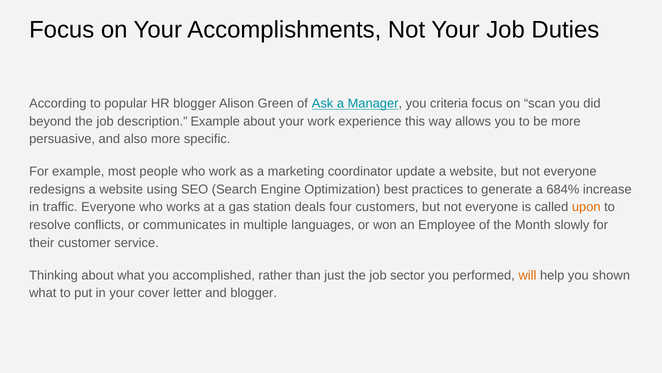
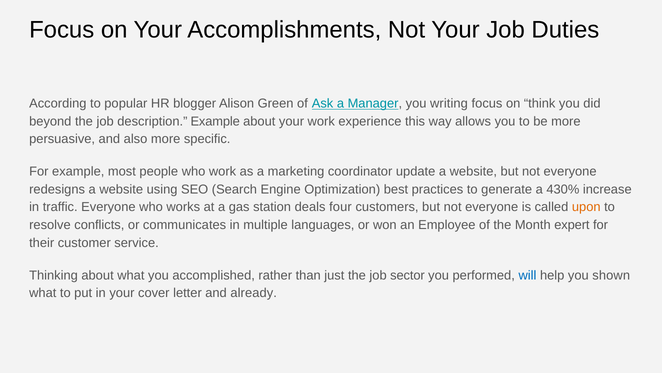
criteria: criteria -> writing
scan: scan -> think
684%: 684% -> 430%
slowly: slowly -> expert
will colour: orange -> blue
and blogger: blogger -> already
